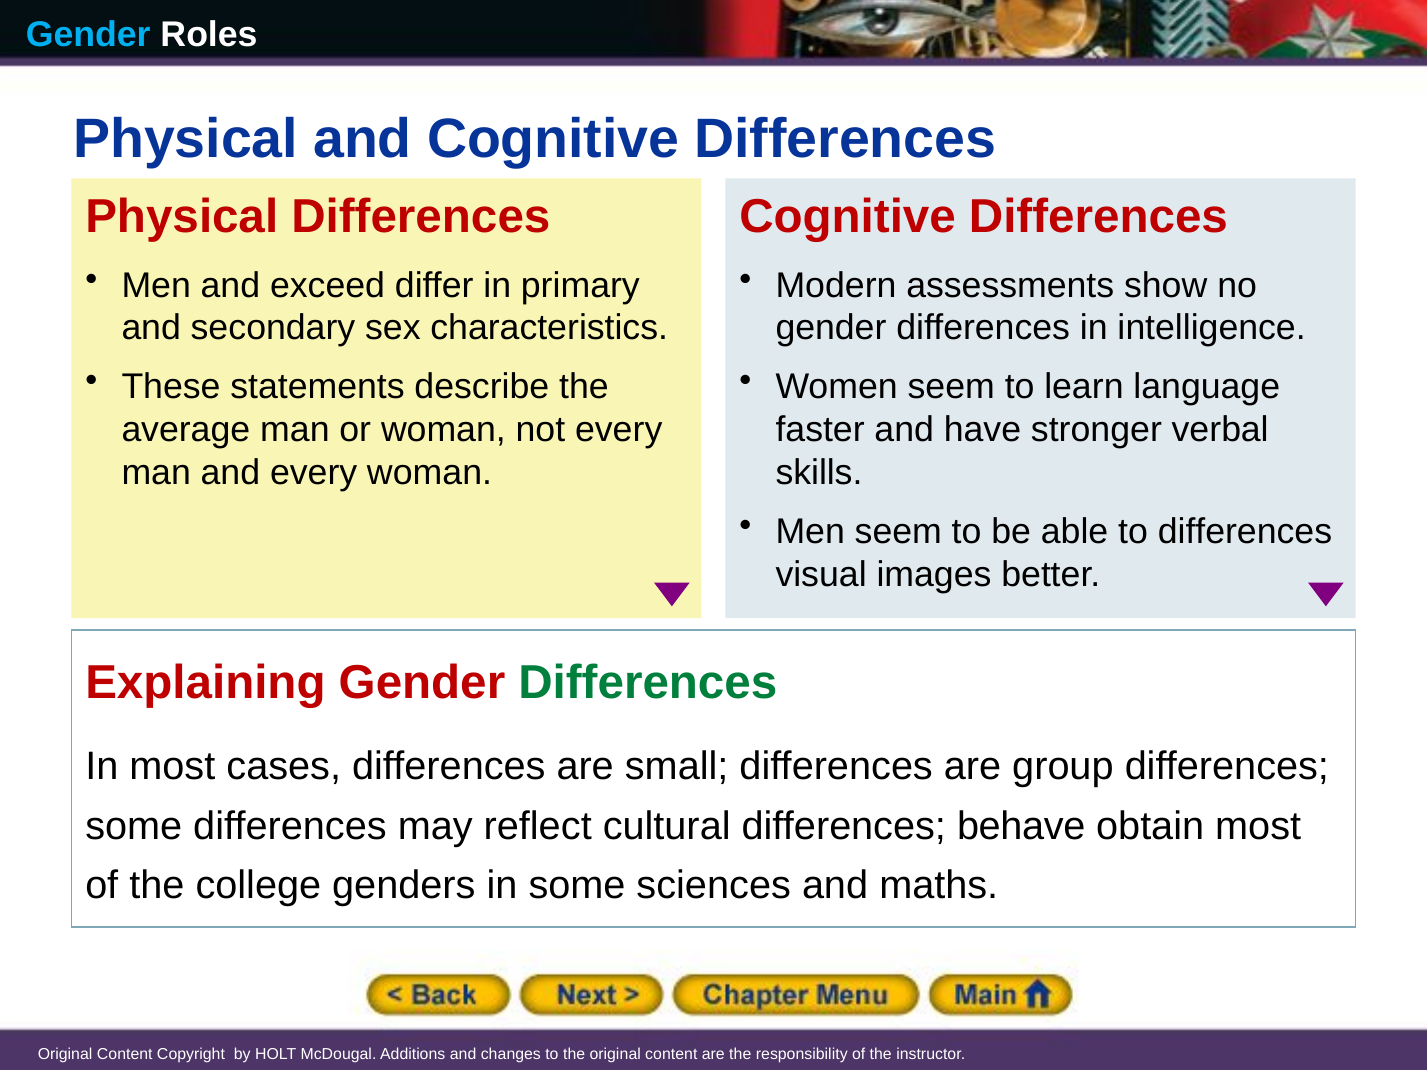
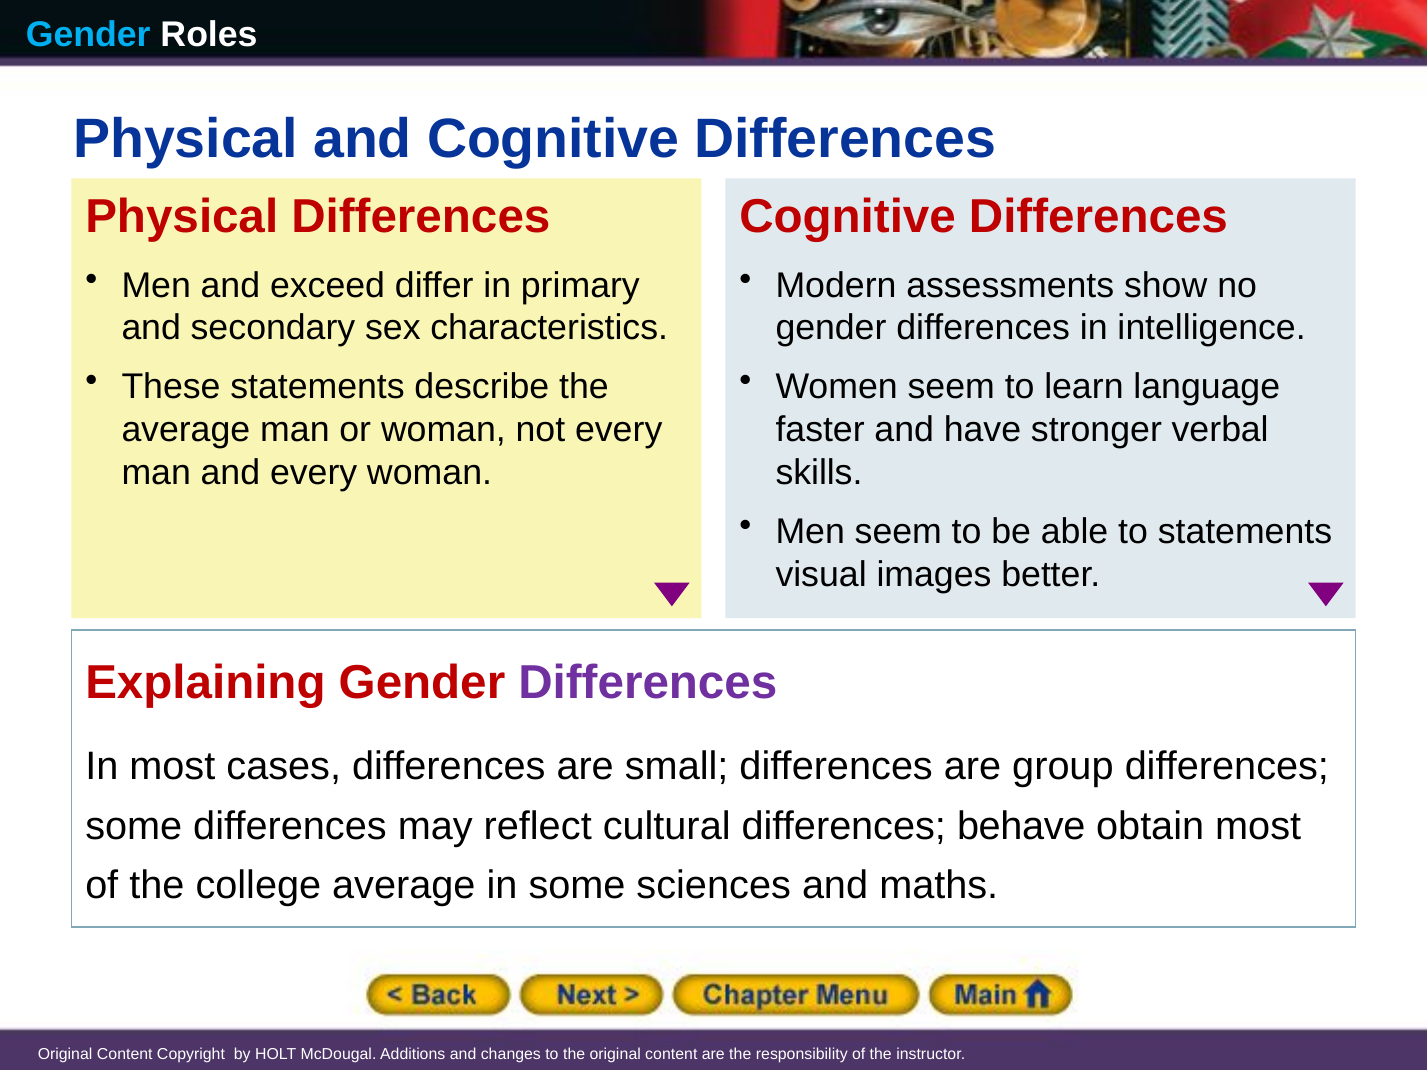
to differences: differences -> statements
Differences at (648, 683) colour: green -> purple
college genders: genders -> average
